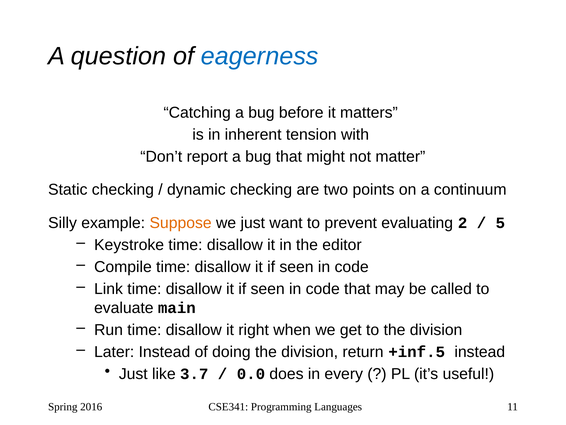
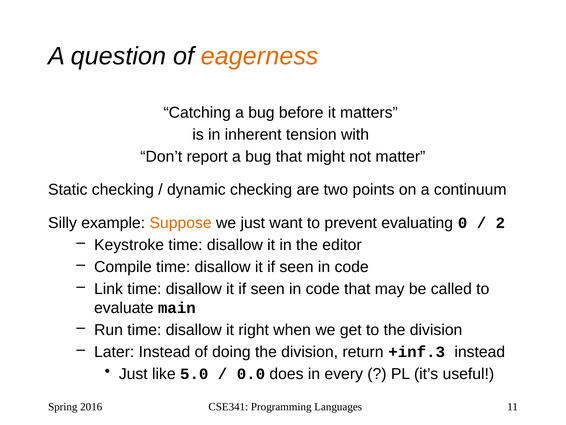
eagerness colour: blue -> orange
2: 2 -> 0
5: 5 -> 2
+inf.5: +inf.5 -> +inf.3
3.7: 3.7 -> 5.0
